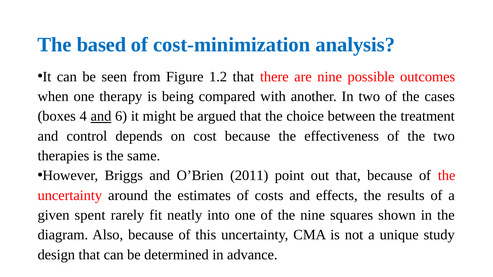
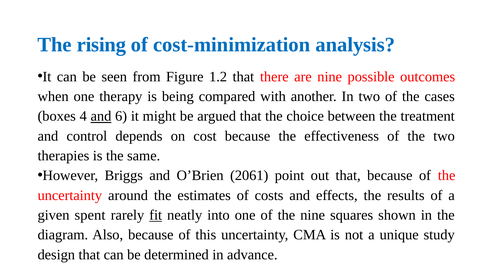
based: based -> rising
2011: 2011 -> 2061
fit underline: none -> present
